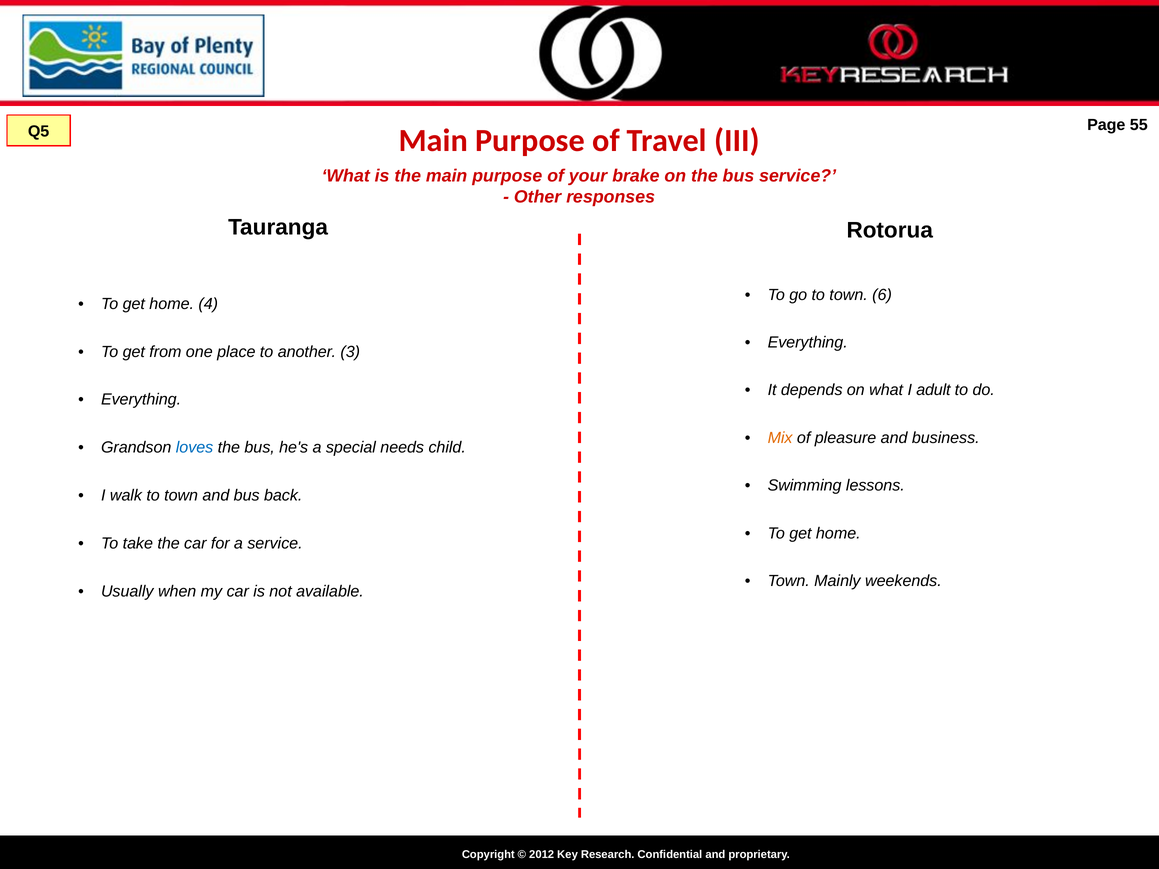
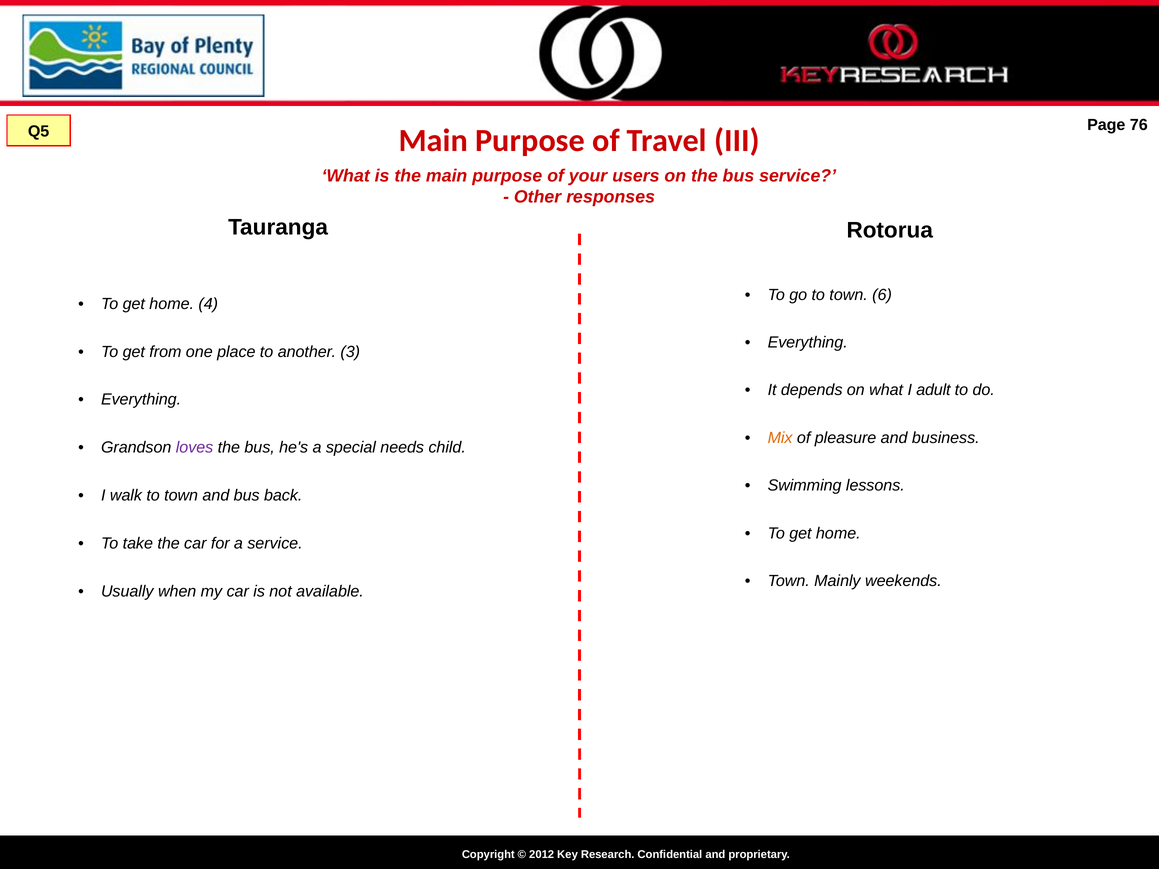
55: 55 -> 76
brake: brake -> users
loves colour: blue -> purple
